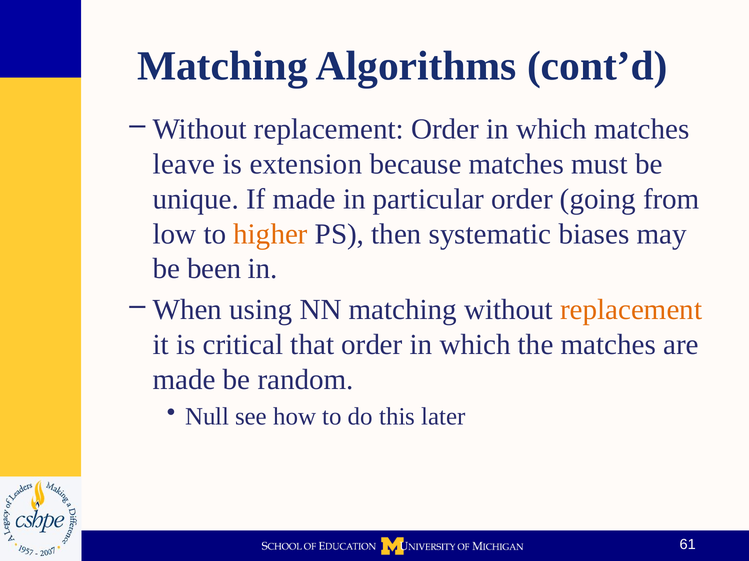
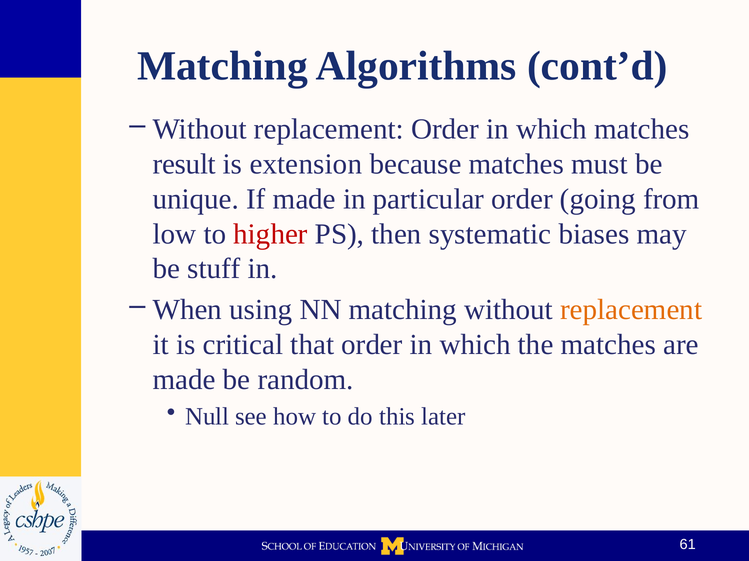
leave: leave -> result
higher colour: orange -> red
been: been -> stuff
